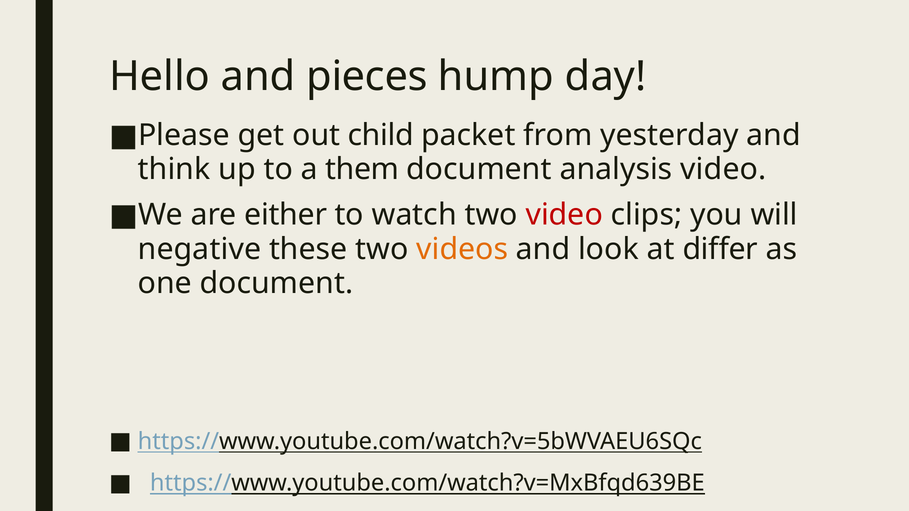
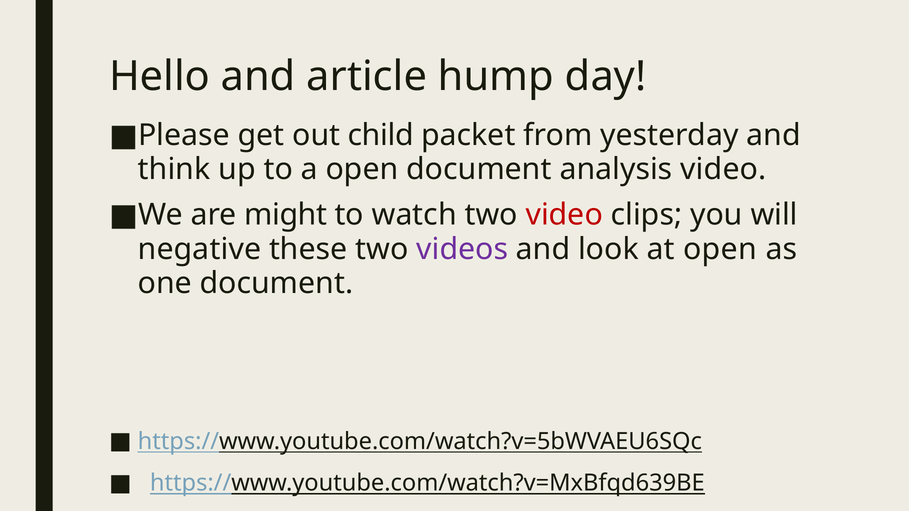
pieces: pieces -> article
a them: them -> open
either: either -> might
videos colour: orange -> purple
at differ: differ -> open
